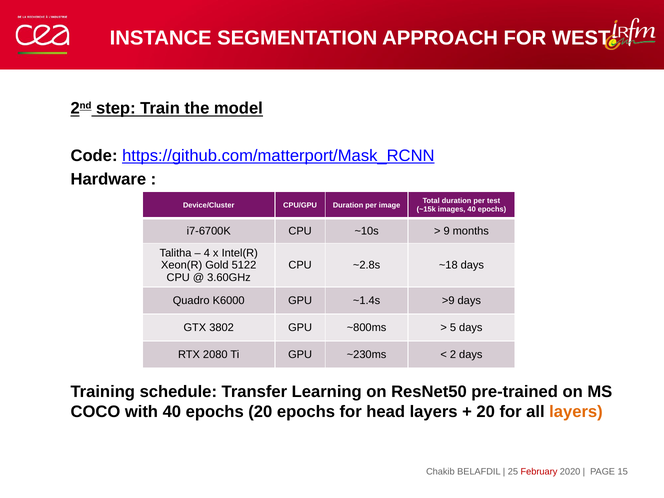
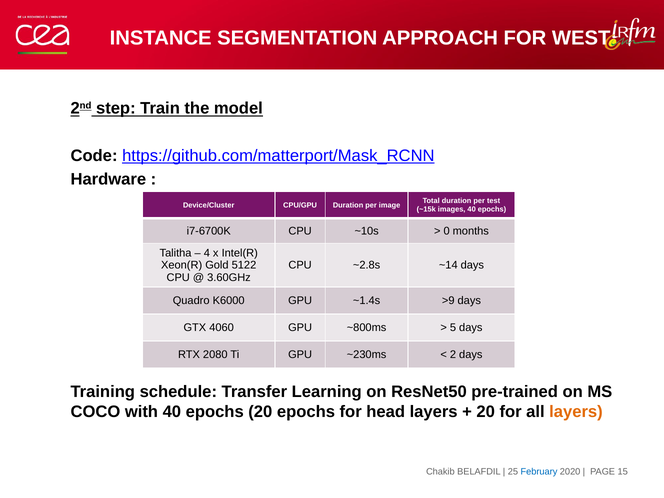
9: 9 -> 0
~18: ~18 -> ~14
3802: 3802 -> 4060
February colour: red -> blue
